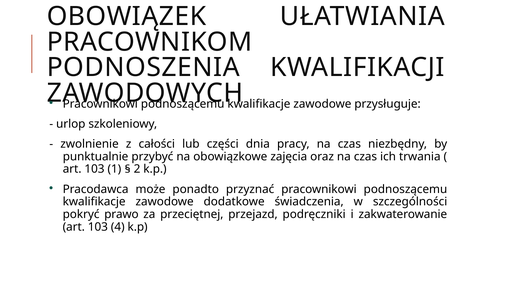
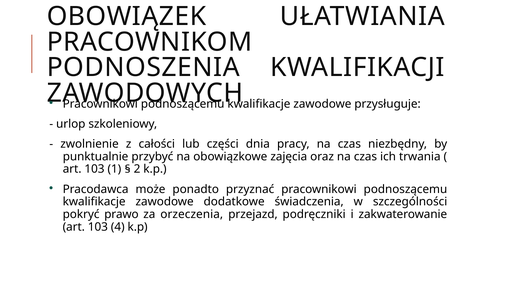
przeciętnej: przeciętnej -> orzeczenia
